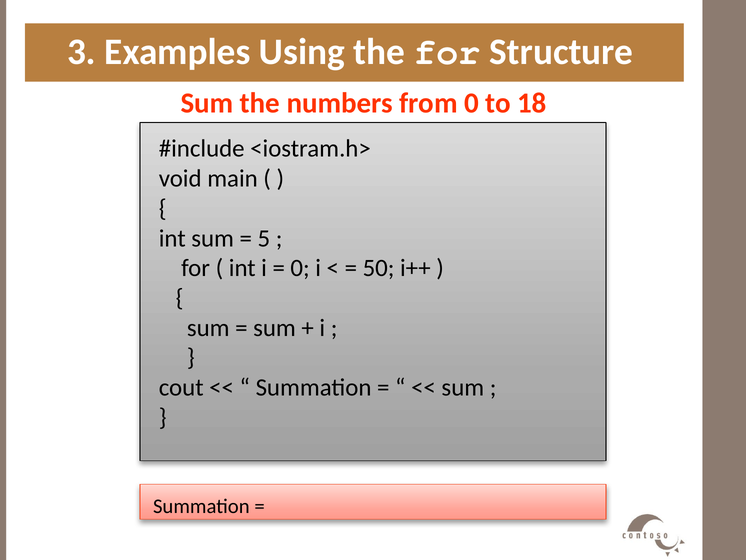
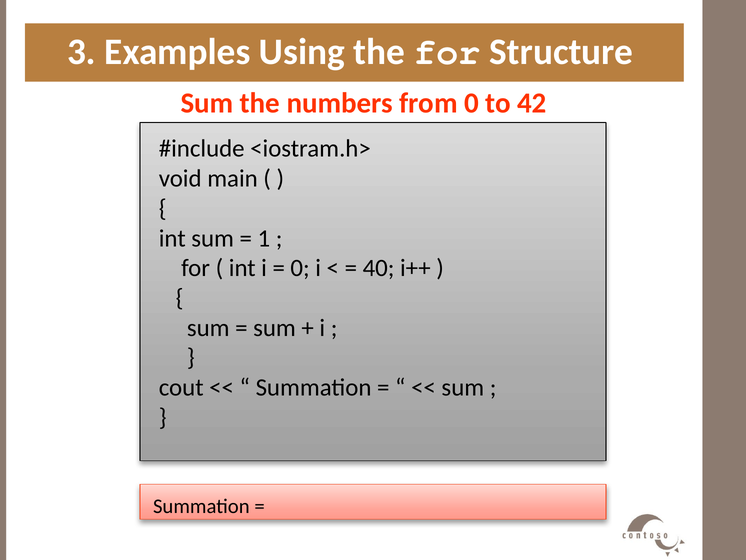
18: 18 -> 42
5: 5 -> 1
50: 50 -> 40
